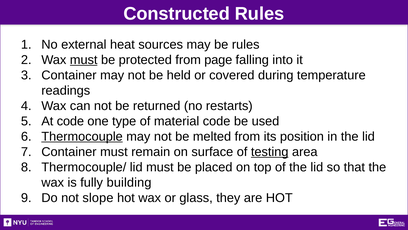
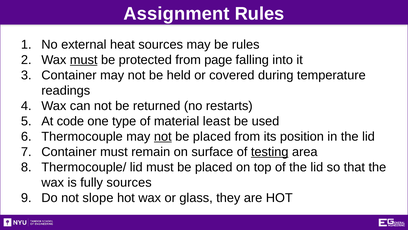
Constructed: Constructed -> Assignment
material code: code -> least
Thermocouple underline: present -> none
not at (163, 136) underline: none -> present
melted at (212, 136): melted -> placed
fully building: building -> sources
